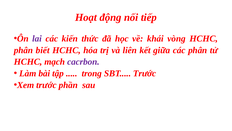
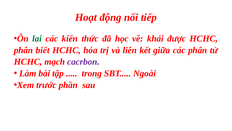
lai colour: purple -> green
vòng: vòng -> được
SBT Trước: Trước -> Ngoài
